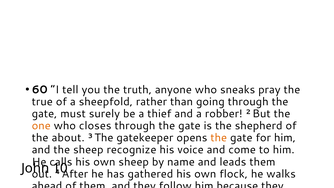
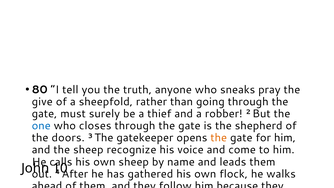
60: 60 -> 80
true: true -> give
one colour: orange -> blue
about: about -> doors
